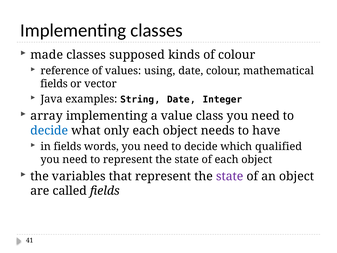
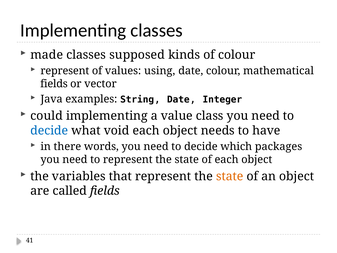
reference at (65, 71): reference -> represent
array: array -> could
only: only -> void
in fields: fields -> there
qualified: qualified -> packages
state at (230, 176) colour: purple -> orange
